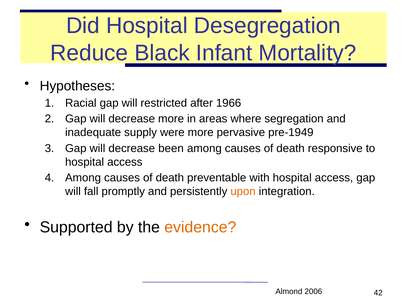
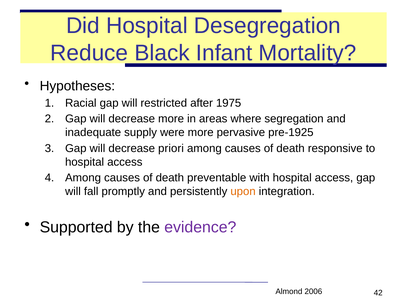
1966: 1966 -> 1975
pre-1949: pre-1949 -> pre-1925
been: been -> priori
evidence colour: orange -> purple
